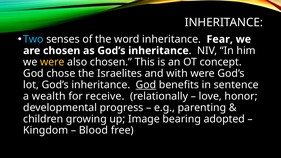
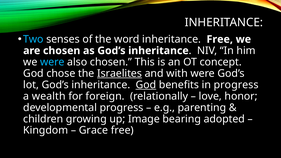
inheritance Fear: Fear -> Free
were at (52, 62) colour: yellow -> light blue
Israelites underline: none -> present
in sentence: sentence -> progress
receive: receive -> foreign
Blood: Blood -> Grace
